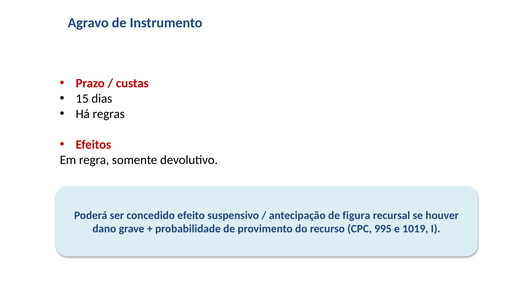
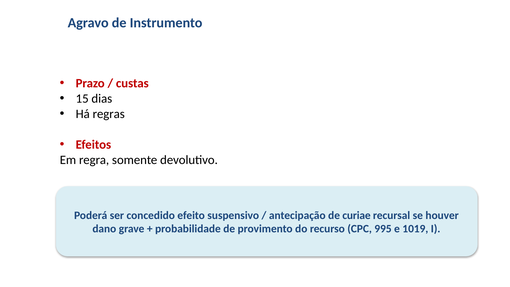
figura: figura -> curiae
